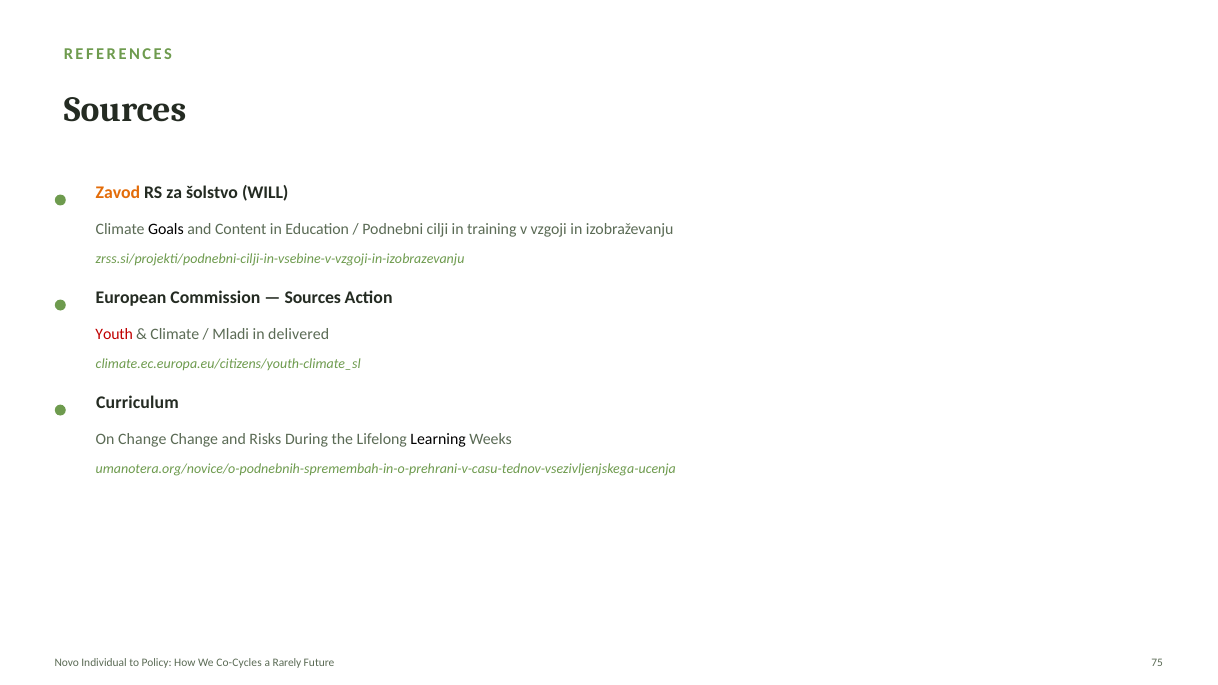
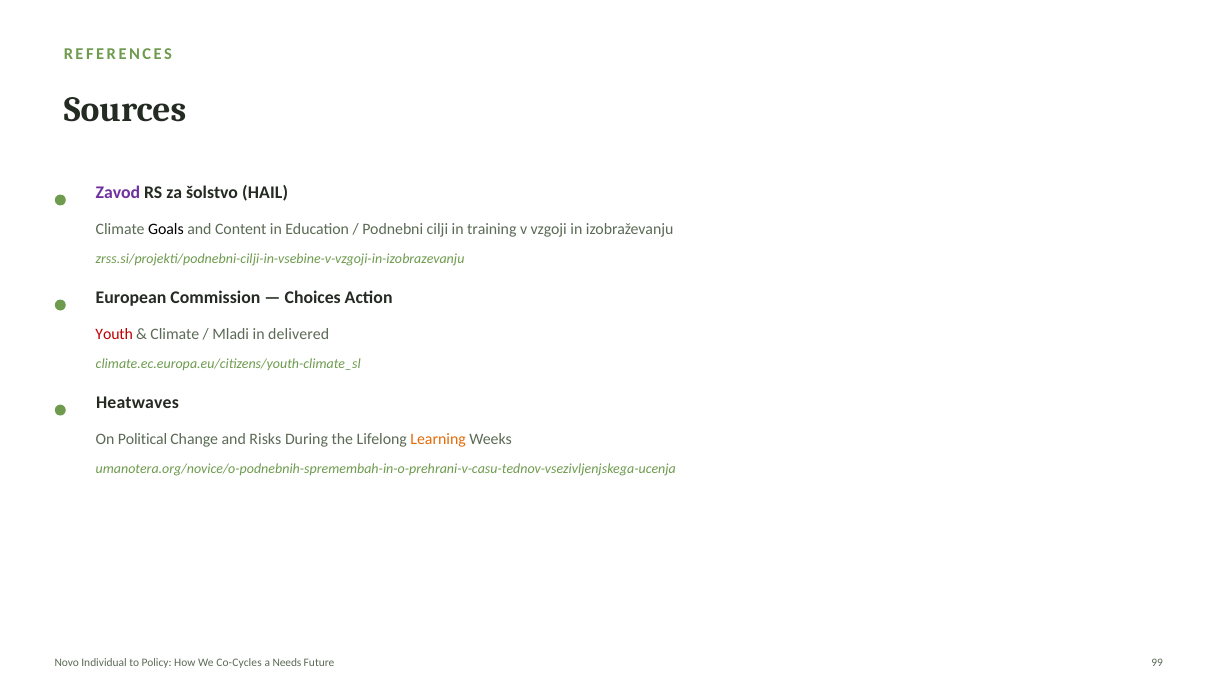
Zavod colour: orange -> purple
WILL: WILL -> HAIL
Sources at (313, 298): Sources -> Choices
Curriculum: Curriculum -> Heatwaves
On Change: Change -> Political
Learning colour: black -> orange
Rarely: Rarely -> Needs
75: 75 -> 99
